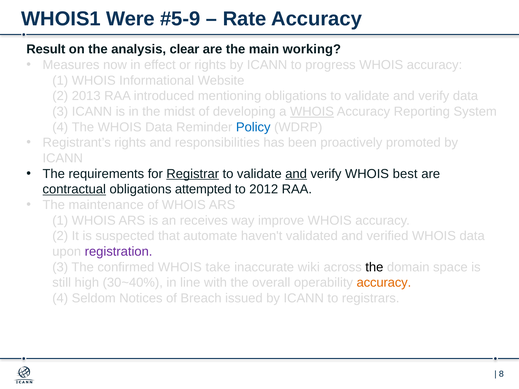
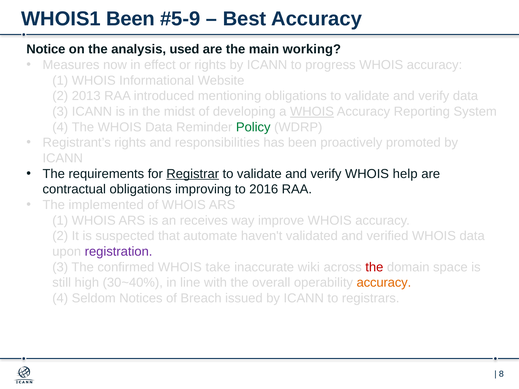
WHOIS1 Were: Were -> Been
Rate: Rate -> Best
Result: Result -> Notice
clear: clear -> used
Policy colour: blue -> green
and at (296, 174) underline: present -> none
best: best -> help
contractual underline: present -> none
attempted: attempted -> improving
2012: 2012 -> 2016
maintenance: maintenance -> implemented
the at (374, 267) colour: black -> red
